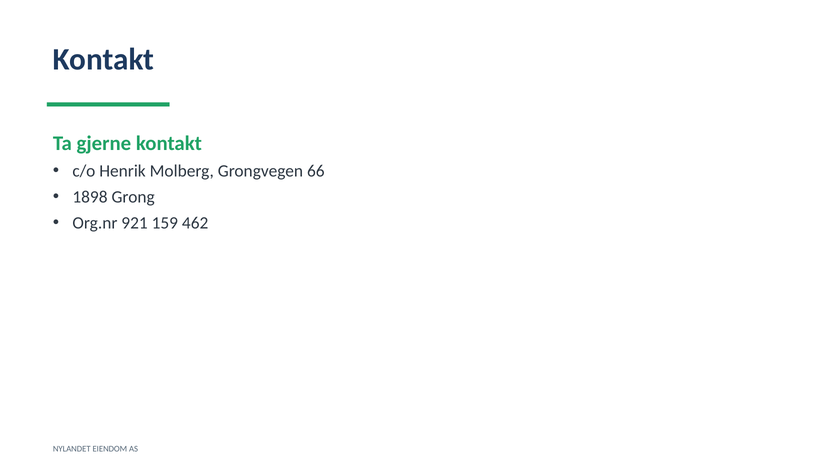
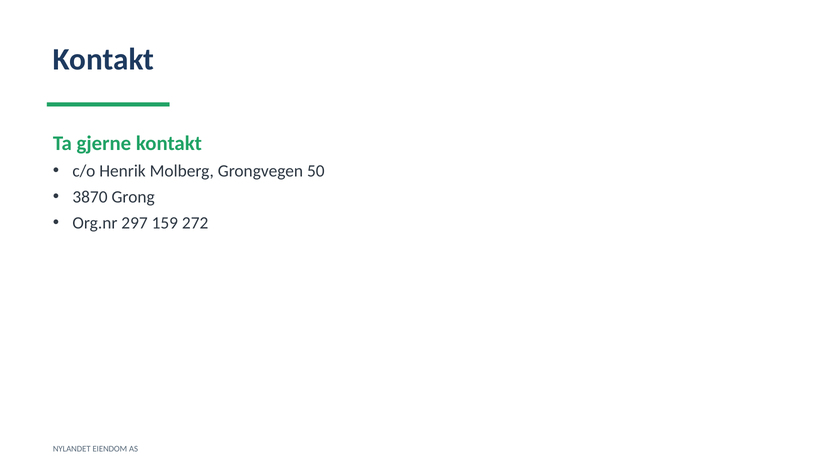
66: 66 -> 50
1898: 1898 -> 3870
921: 921 -> 297
462: 462 -> 272
